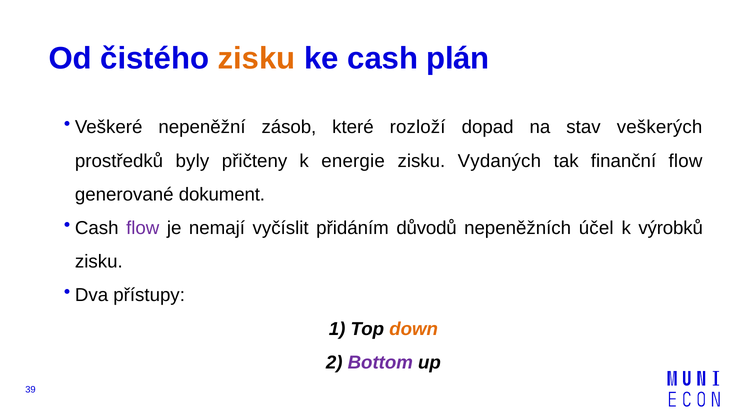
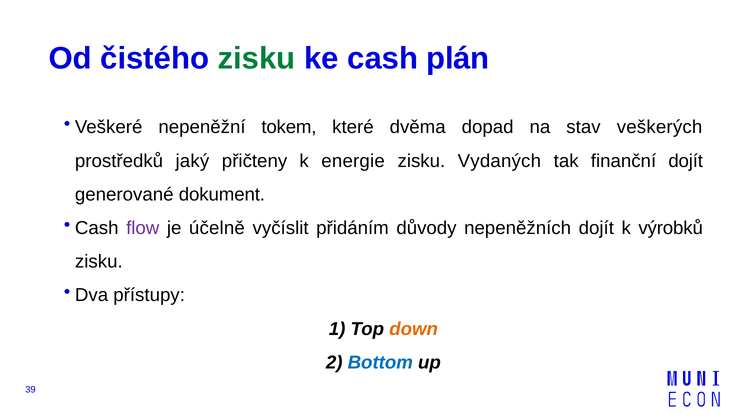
zisku at (257, 59) colour: orange -> green
zásob: zásob -> tokem
rozloží: rozloží -> dvěma
byly: byly -> jaký
finanční flow: flow -> dojít
nemají: nemají -> účelně
důvodů: důvodů -> důvody
nepeněžních účel: účel -> dojít
Bottom colour: purple -> blue
